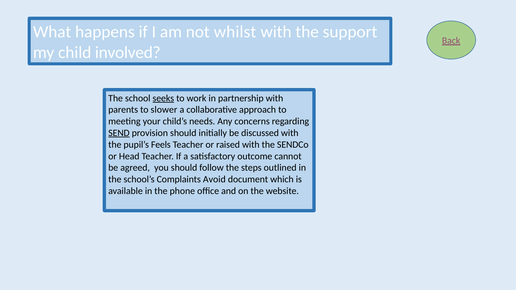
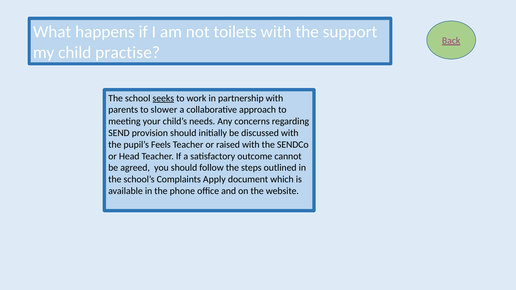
whilst: whilst -> toilets
involved: involved -> practise
SEND underline: present -> none
Avoid: Avoid -> Apply
